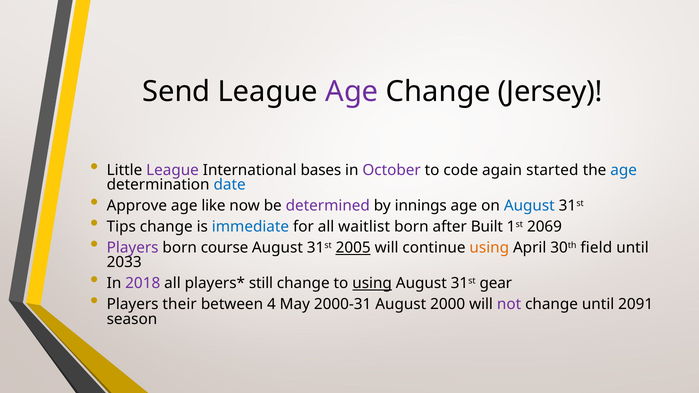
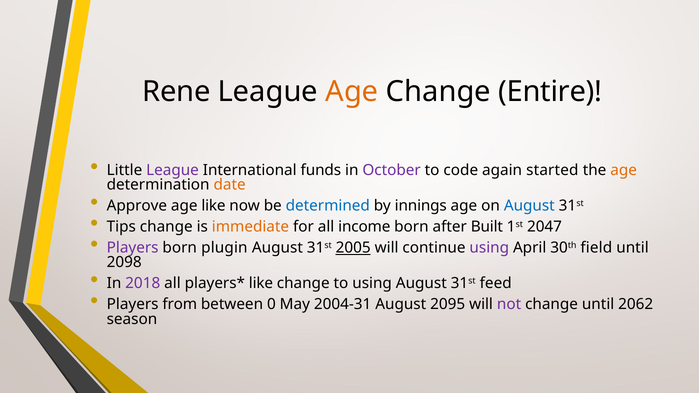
Send: Send -> Rene
Age at (352, 92) colour: purple -> orange
Jersey: Jersey -> Entire
bases: bases -> funds
age at (624, 170) colour: blue -> orange
date colour: blue -> orange
determined colour: purple -> blue
immediate colour: blue -> orange
waitlist: waitlist -> income
2069: 2069 -> 2047
course: course -> plugin
using at (489, 248) colour: orange -> purple
2033: 2033 -> 2098
still at (261, 283): still -> like
using at (372, 283) underline: present -> none
gear: gear -> feed
their: their -> from
4: 4 -> 0
2000-31: 2000-31 -> 2004-31
2000: 2000 -> 2095
2091: 2091 -> 2062
